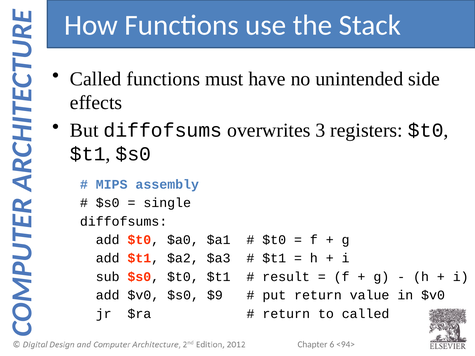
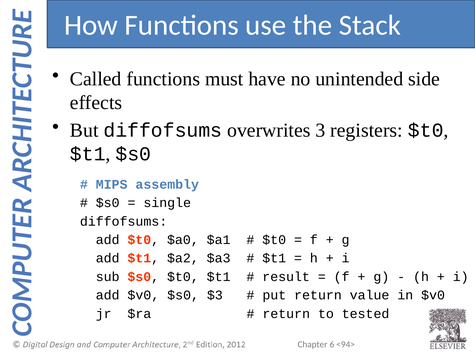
$9: $9 -> $3
to called: called -> tested
